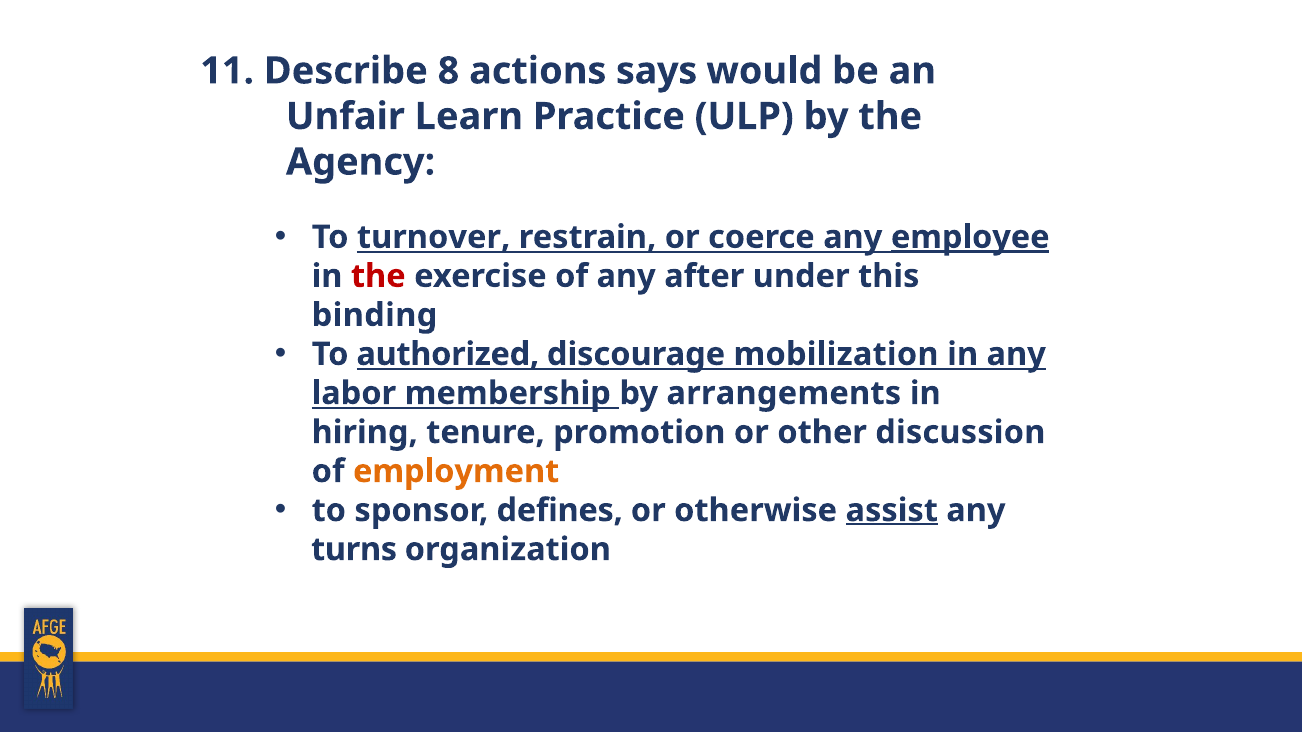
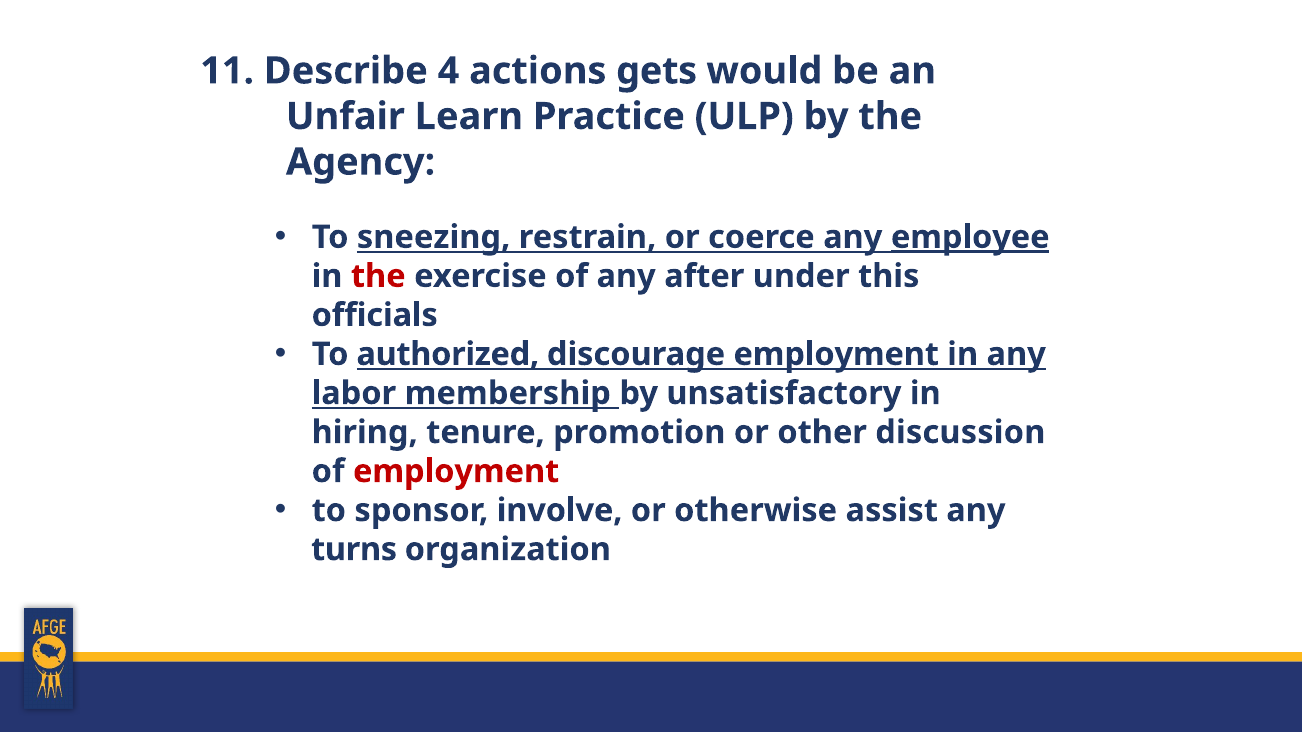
8: 8 -> 4
says: says -> gets
turnover: turnover -> sneezing
binding: binding -> officials
discourage mobilization: mobilization -> employment
arrangements: arrangements -> unsatisfactory
employment at (456, 472) colour: orange -> red
defines: defines -> involve
assist underline: present -> none
